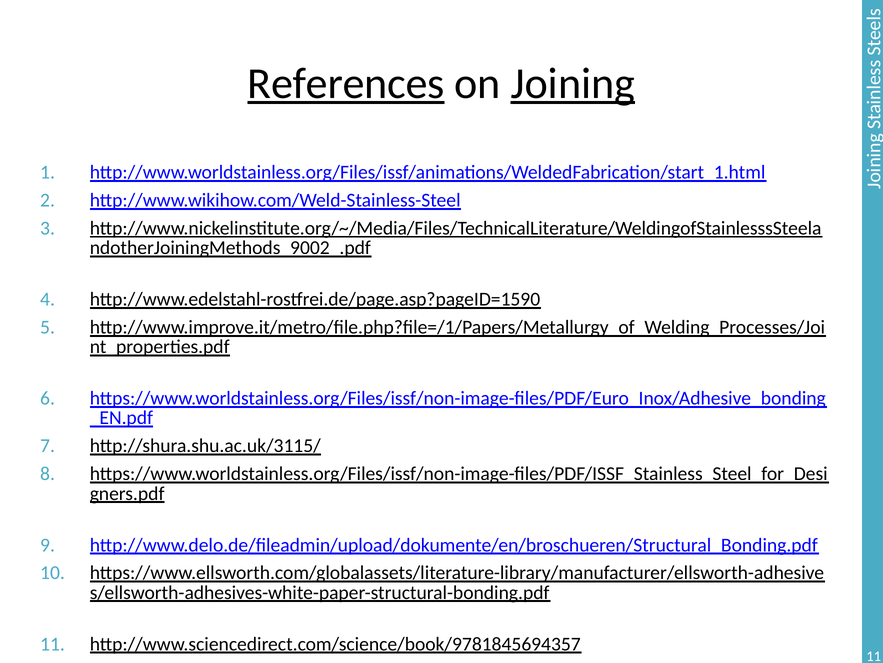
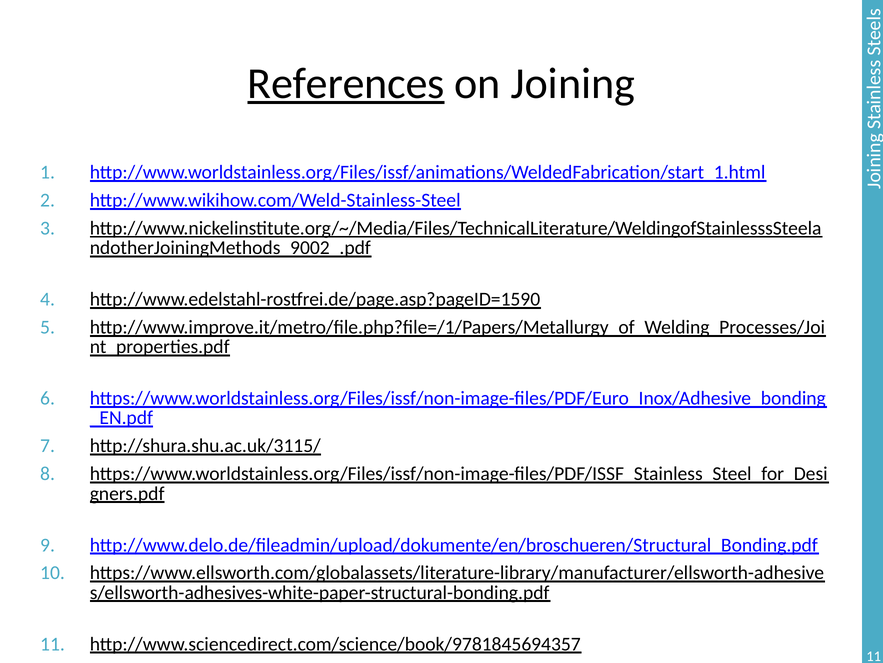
Joining underline: present -> none
